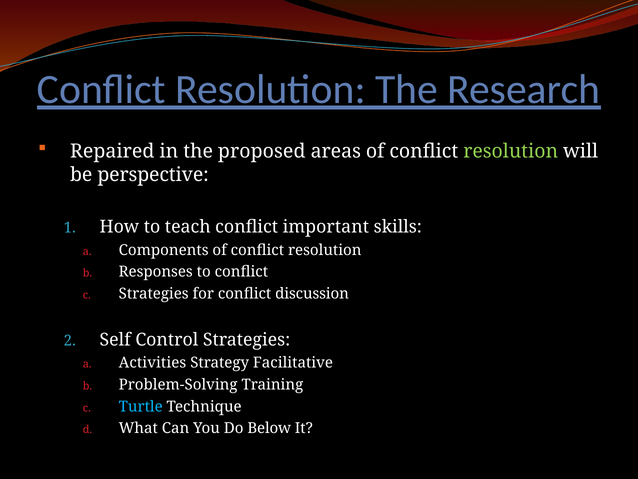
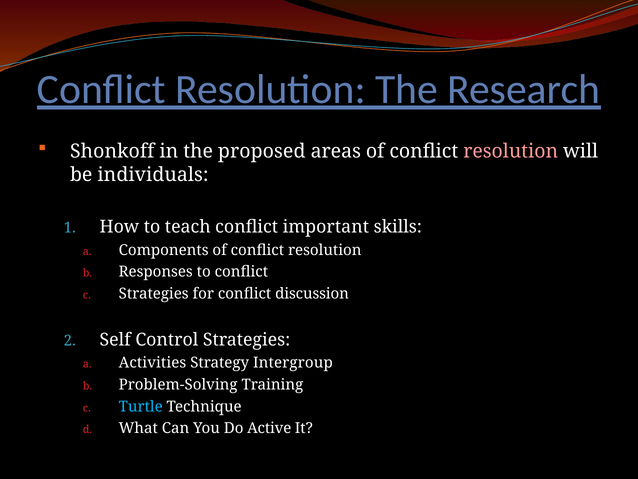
Repaired: Repaired -> Shonkoff
resolution at (511, 151) colour: light green -> pink
perspective: perspective -> individuals
Facilitative: Facilitative -> Intergroup
Below: Below -> Active
